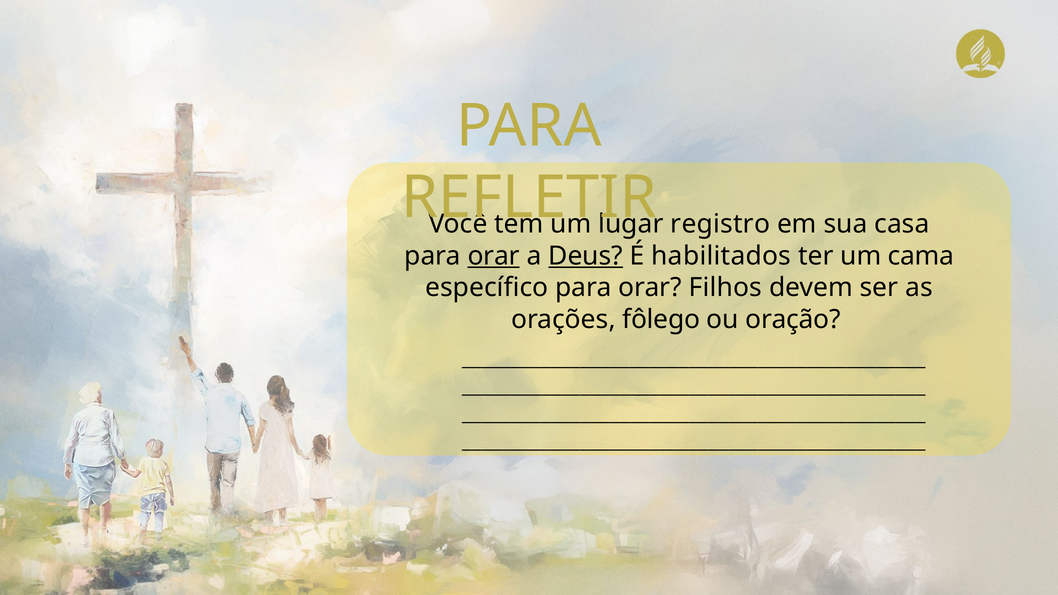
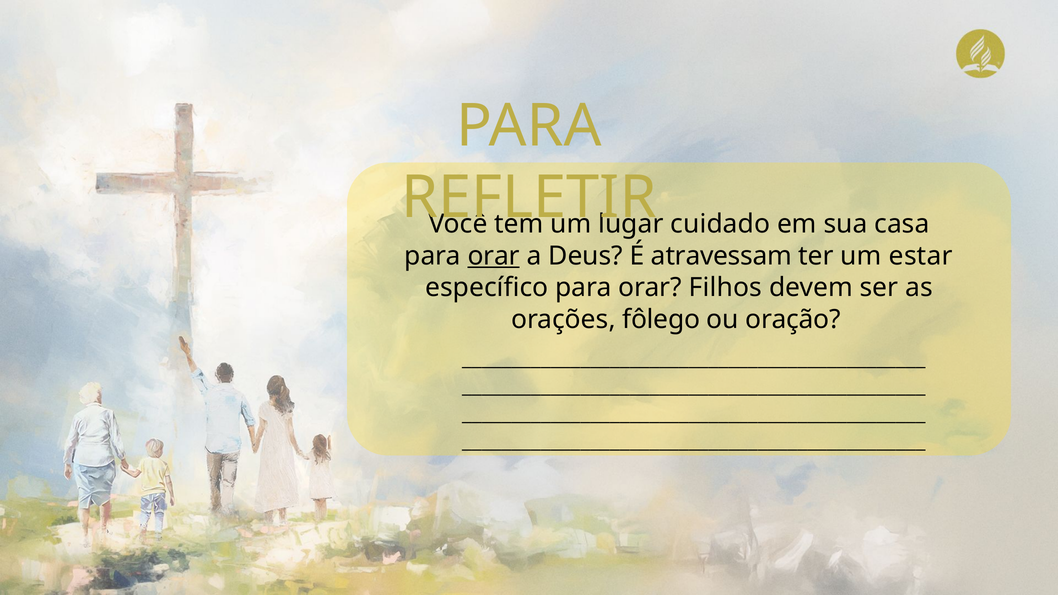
registro: registro -> cuidado
Deus underline: present -> none
habilitados: habilitados -> atravessam
cama: cama -> estar
